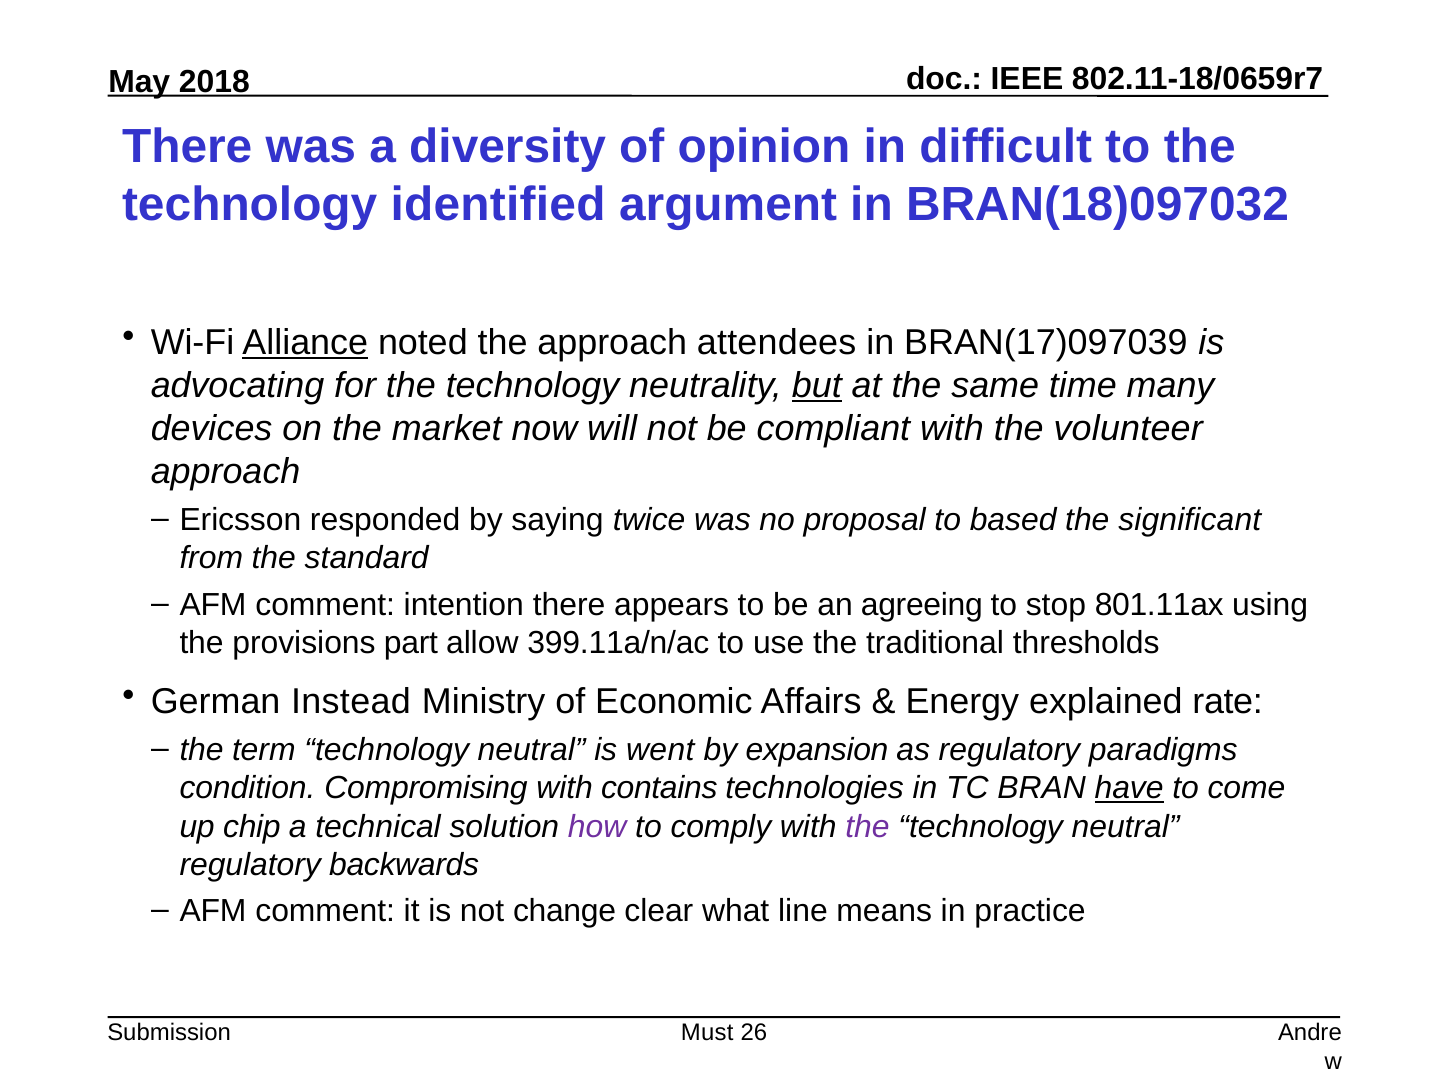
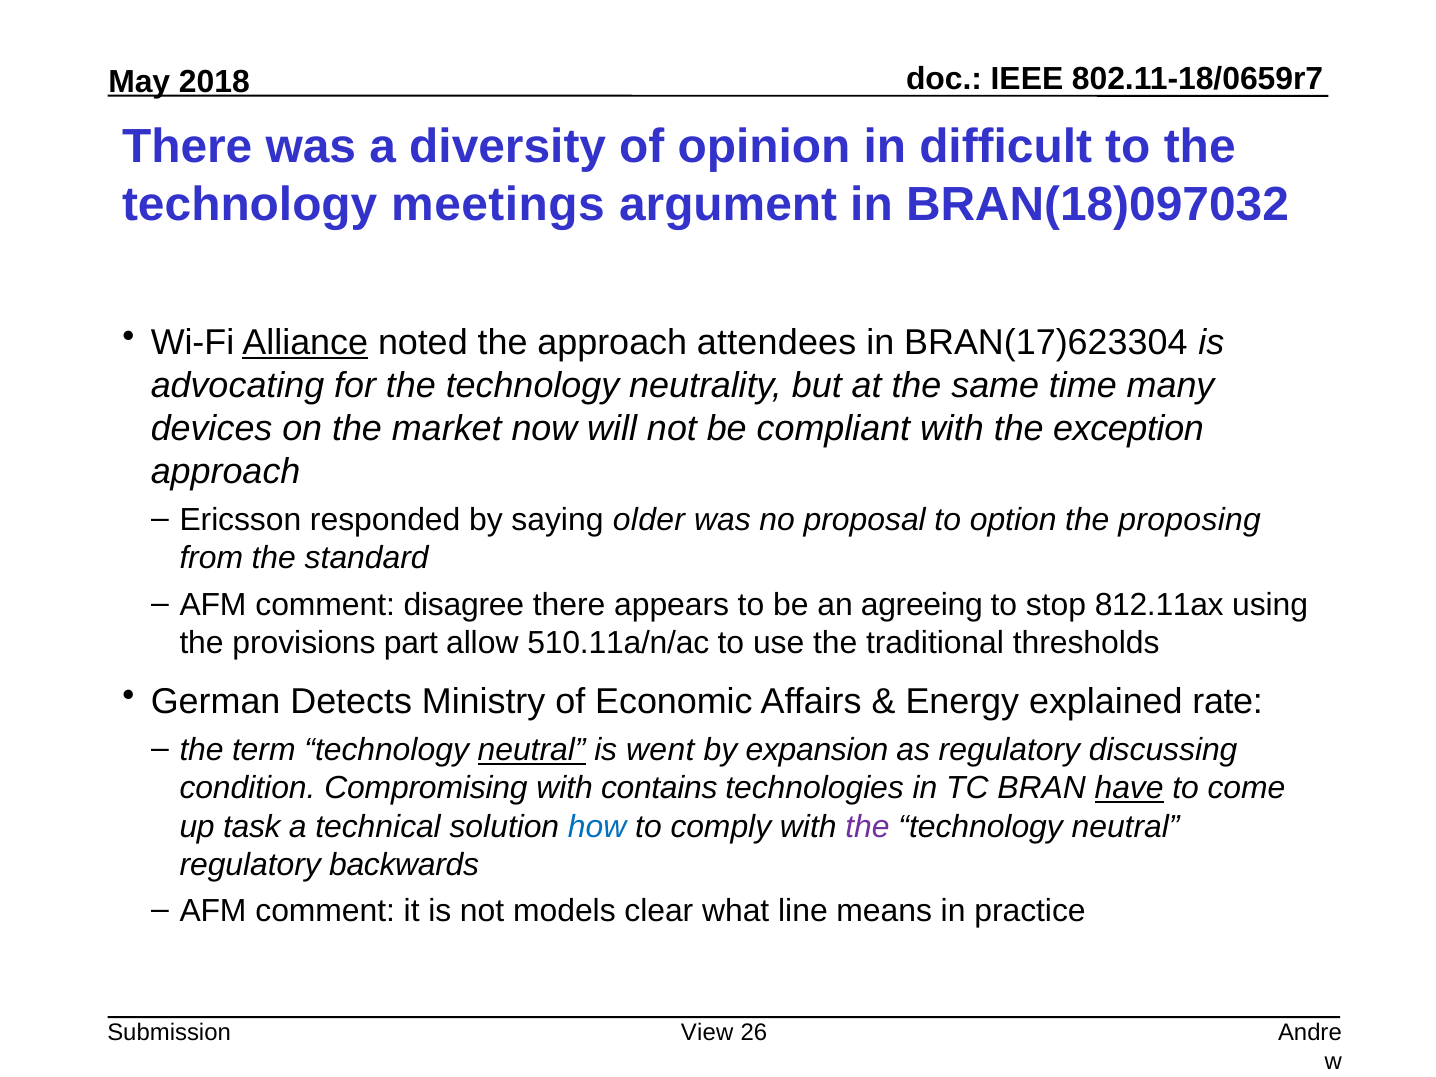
identified: identified -> meetings
BRAN(17)097039: BRAN(17)097039 -> BRAN(17)623304
but underline: present -> none
volunteer: volunteer -> exception
twice: twice -> older
based: based -> option
significant: significant -> proposing
intention: intention -> disagree
801.11ax: 801.11ax -> 812.11ax
399.11a/n/ac: 399.11a/n/ac -> 510.11a/n/ac
Instead: Instead -> Detects
neutral at (532, 750) underline: none -> present
paradigms: paradigms -> discussing
chip: chip -> task
how colour: purple -> blue
change: change -> models
Must: Must -> View
